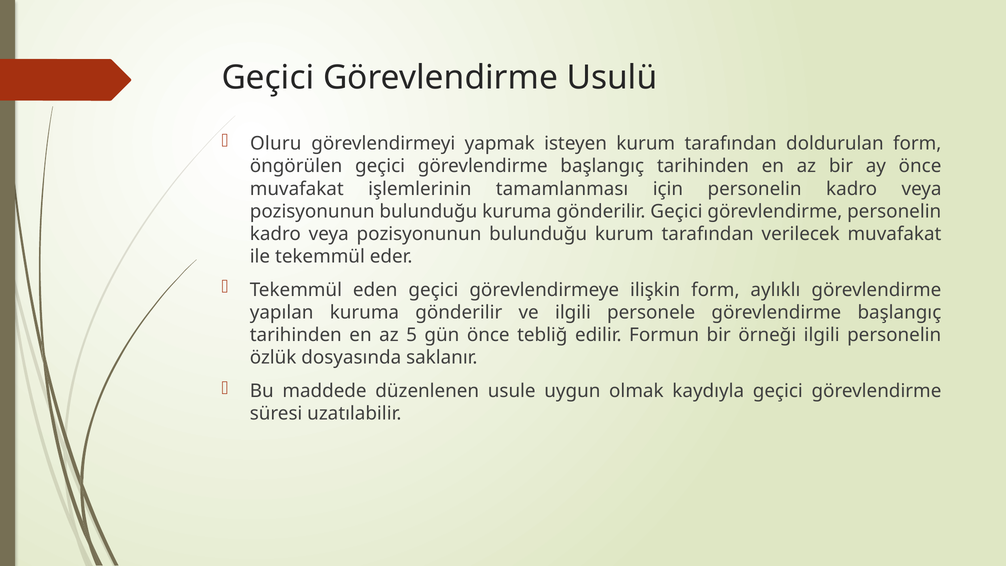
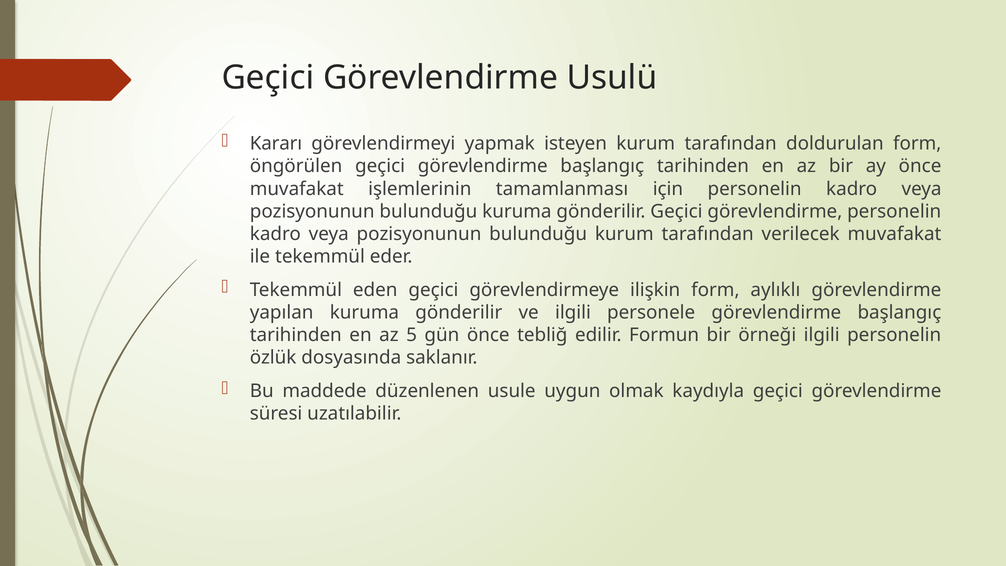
Oluru: Oluru -> Kararı
